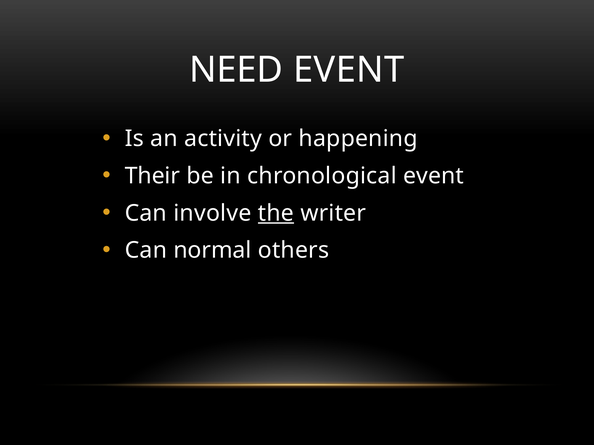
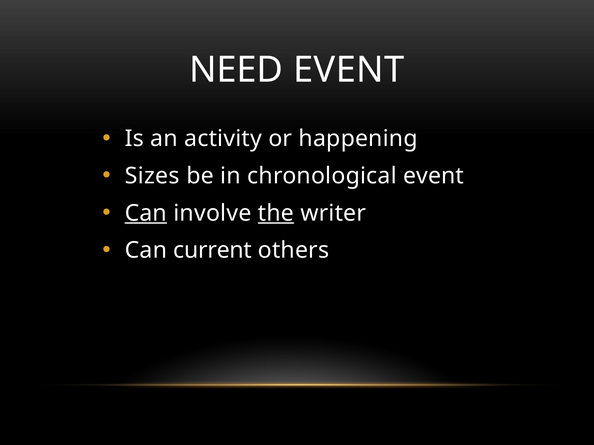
Their: Their -> Sizes
Can at (146, 213) underline: none -> present
normal: normal -> current
